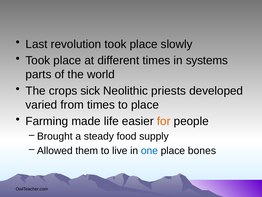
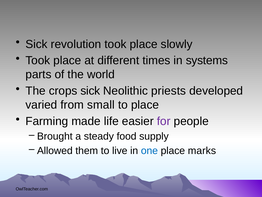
Last at (37, 44): Last -> Sick
from times: times -> small
for colour: orange -> purple
bones: bones -> marks
